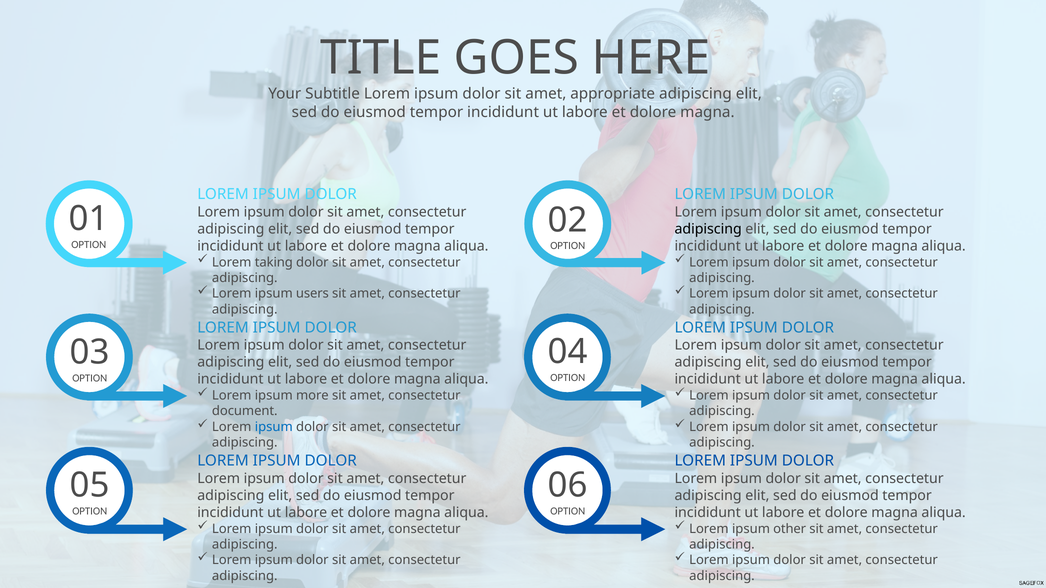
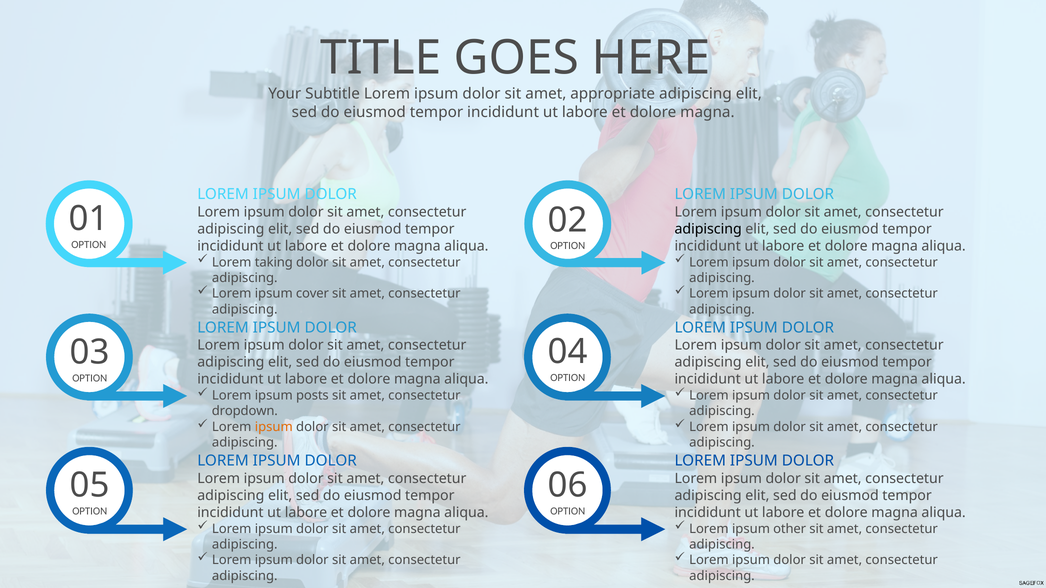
users: users -> cover
more: more -> posts
document: document -> dropdown
ipsum at (274, 427) colour: blue -> orange
